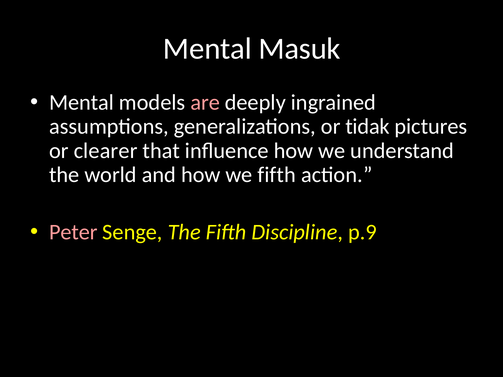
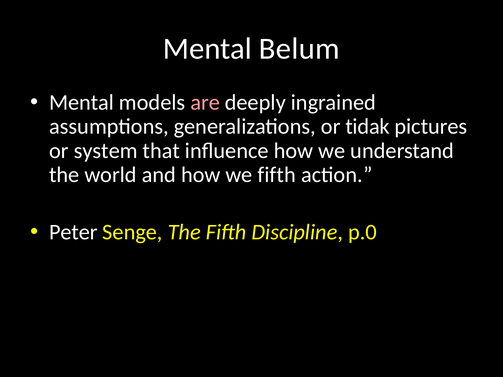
Masuk: Masuk -> Belum
clearer: clearer -> system
Peter colour: pink -> white
p.9: p.9 -> p.0
